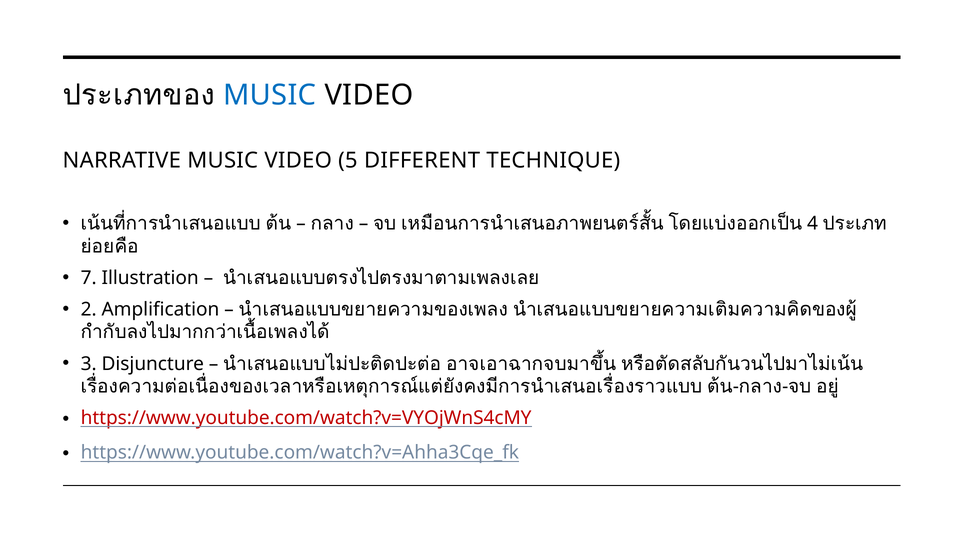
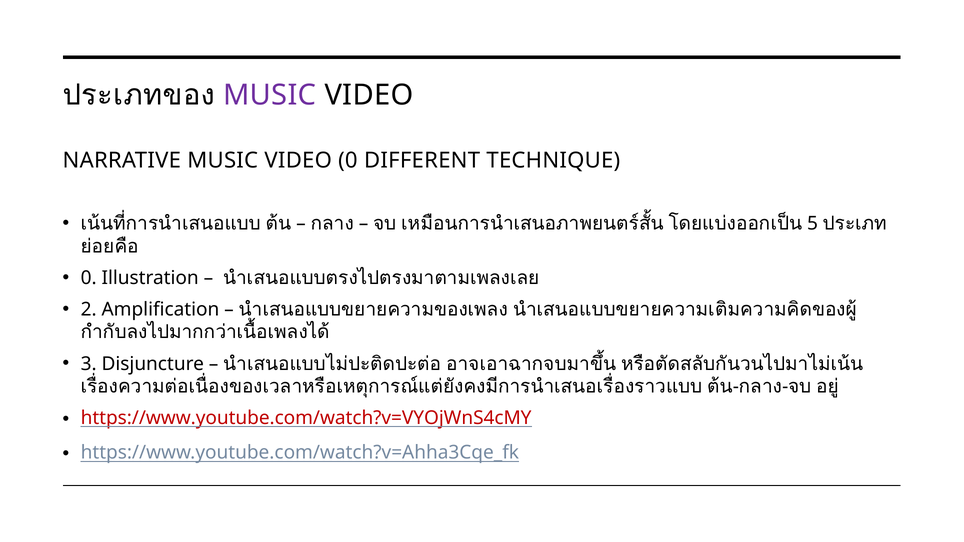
MUSIC at (270, 95) colour: blue -> purple
VIDEO 5: 5 -> 0
4: 4 -> 5
7 at (89, 278): 7 -> 0
